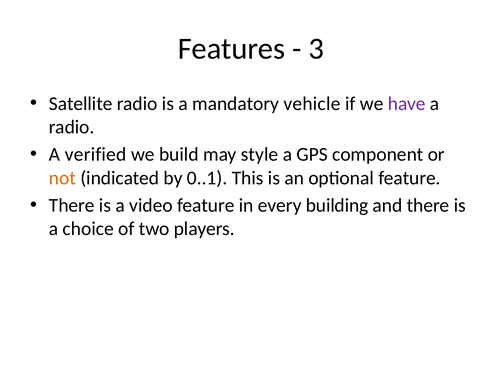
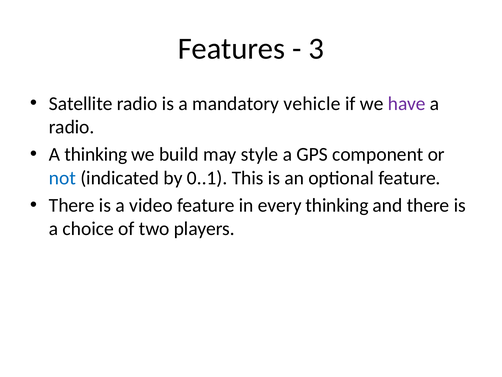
A verified: verified -> thinking
not colour: orange -> blue
every building: building -> thinking
